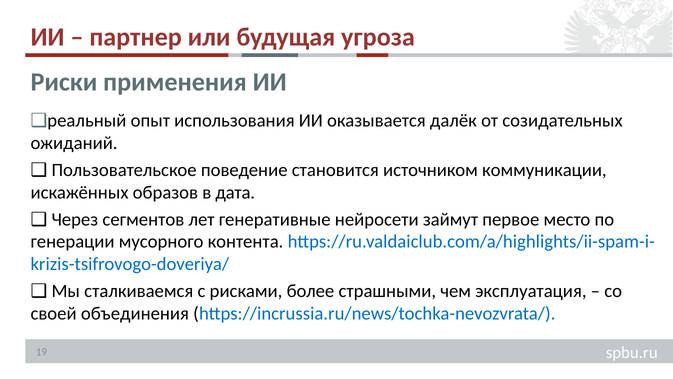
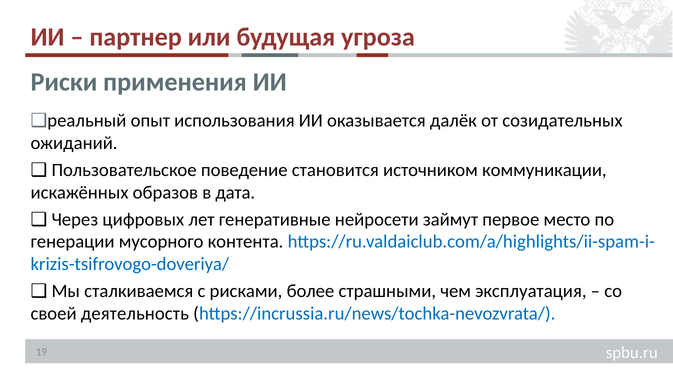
сегментов: сегментов -> цифровых
объединения: объединения -> деятельность
